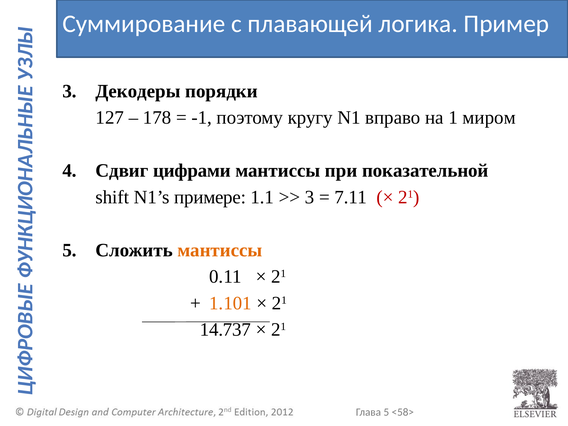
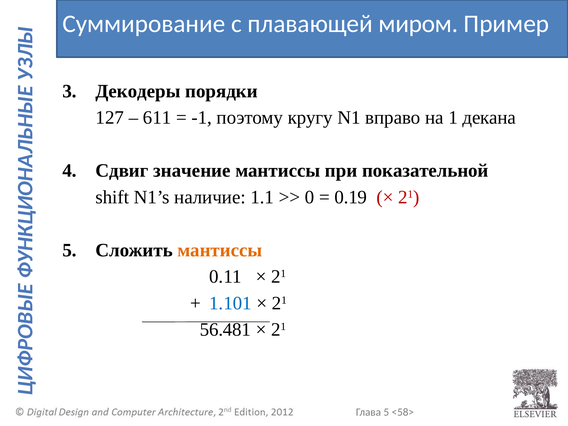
логика: логика -> миром
178: 178 -> 611
миром: миром -> декана
цифрами: цифрами -> значение
примере: примере -> наличие
3 at (310, 197): 3 -> 0
7.11: 7.11 -> 0.19
1.101 colour: orange -> blue
14.737: 14.737 -> 56.481
